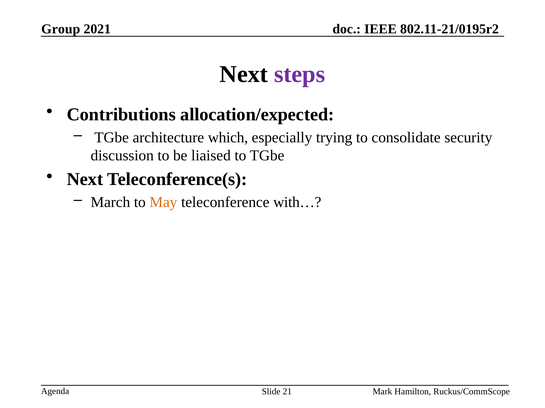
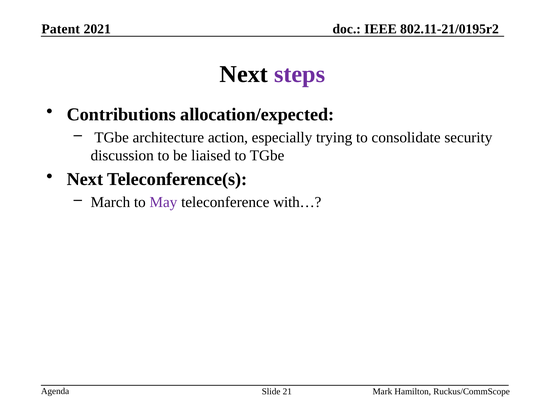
Group: Group -> Patent
which: which -> action
May colour: orange -> purple
